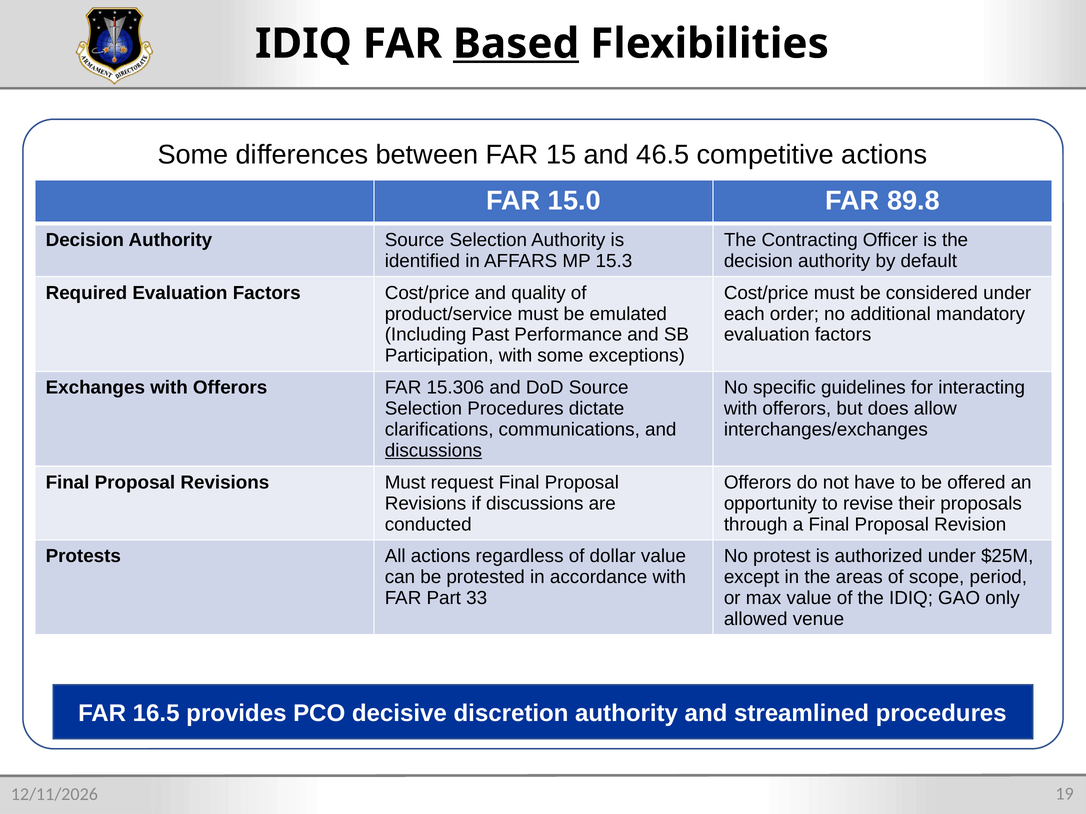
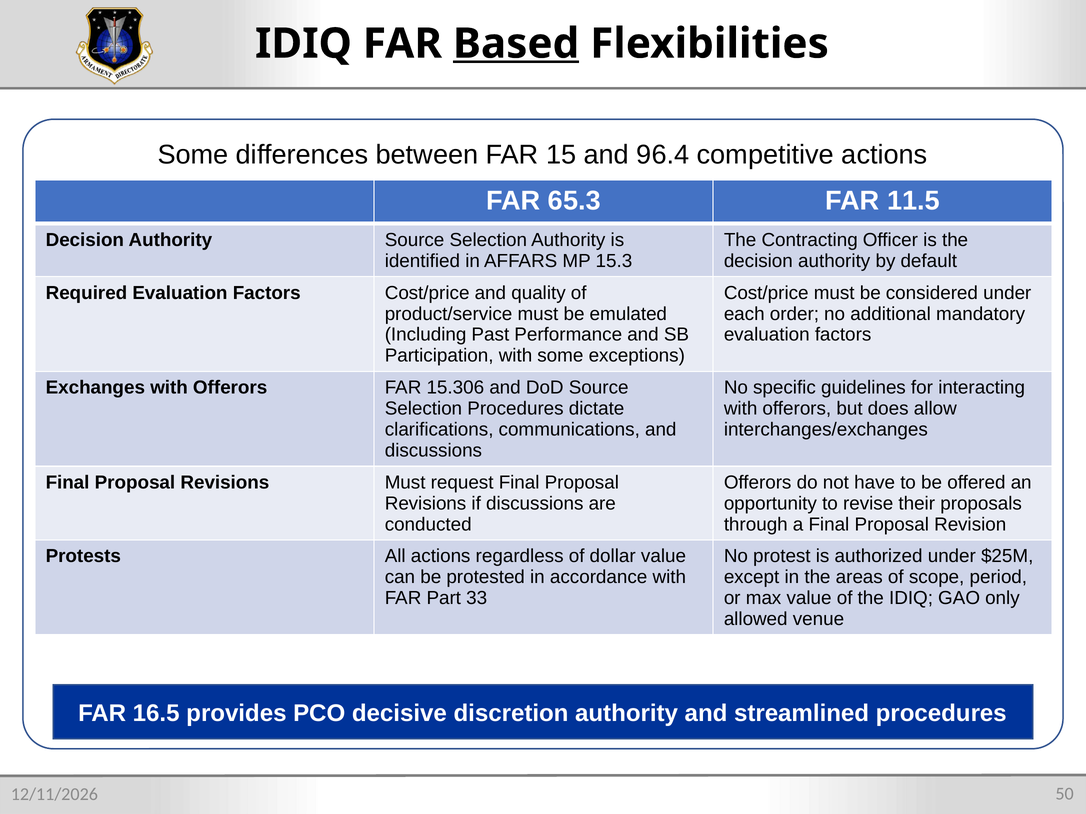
46.5: 46.5 -> 96.4
15.0: 15.0 -> 65.3
89.8: 89.8 -> 11.5
discussions at (433, 451) underline: present -> none
19: 19 -> 50
